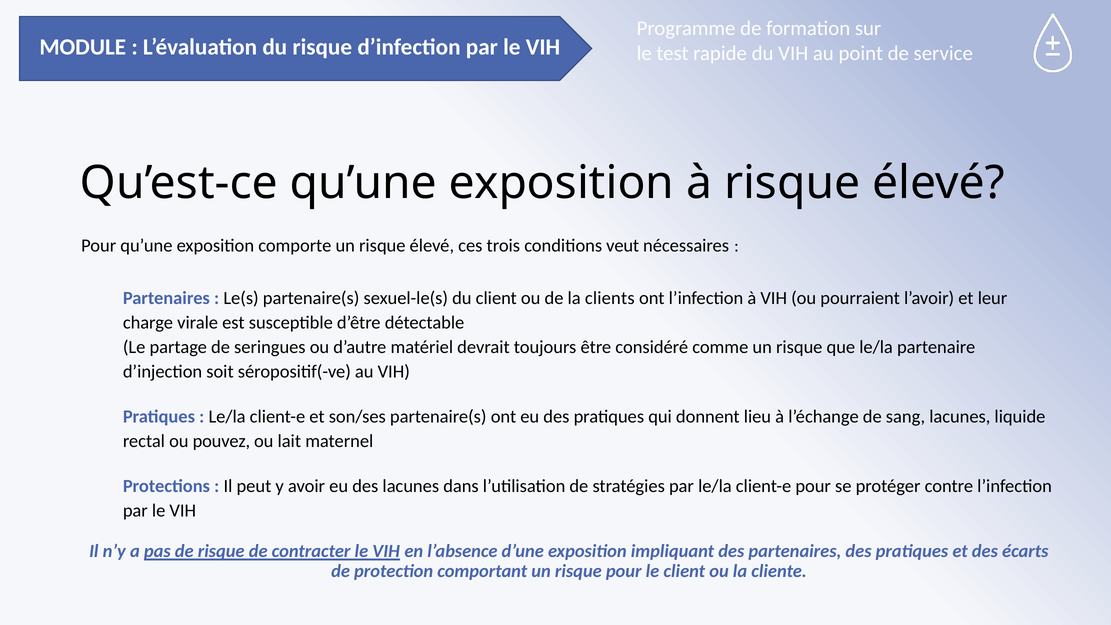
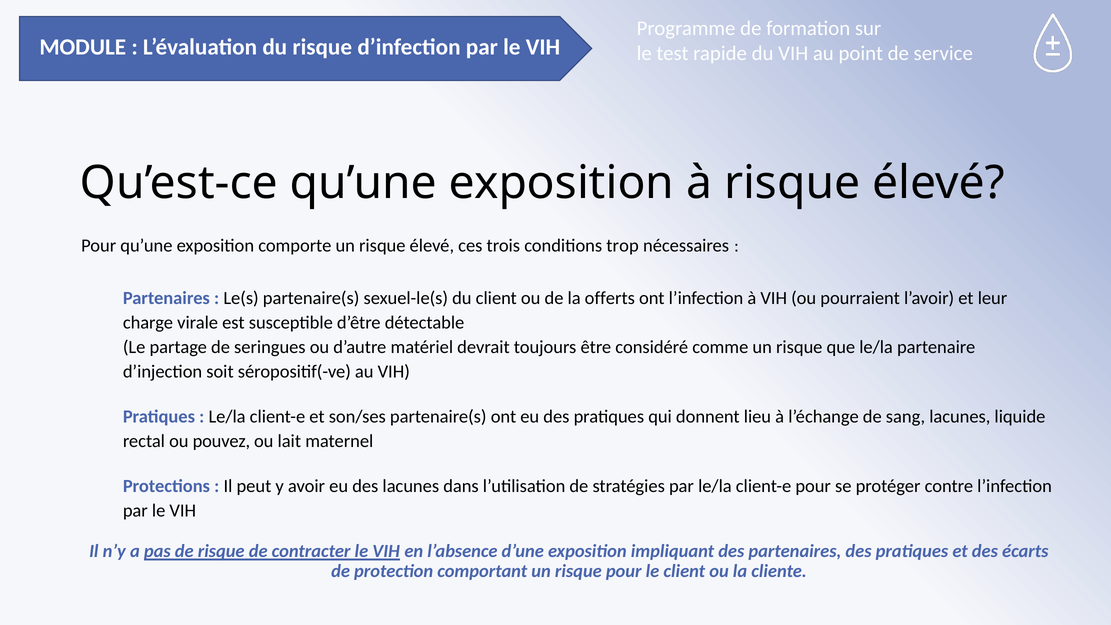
veut: veut -> trop
clients: clients -> offerts
